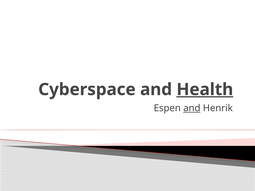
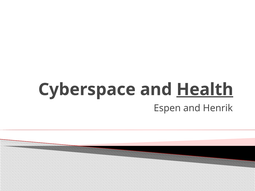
and at (192, 108) underline: present -> none
